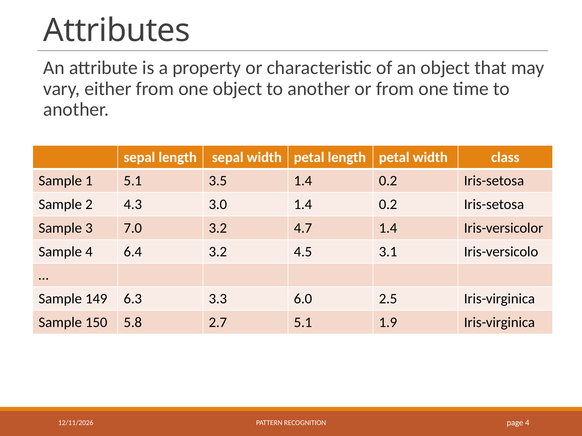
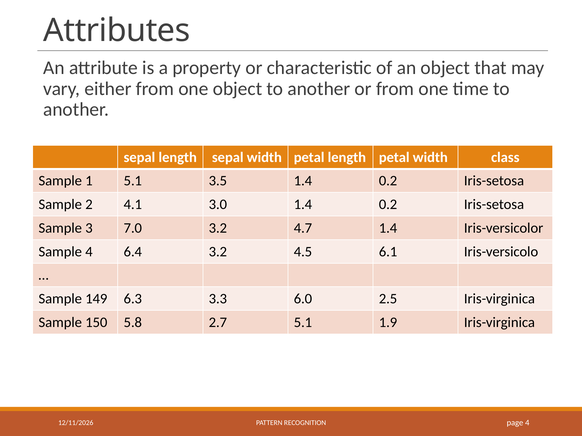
4.3: 4.3 -> 4.1
3.1: 3.1 -> 6.1
